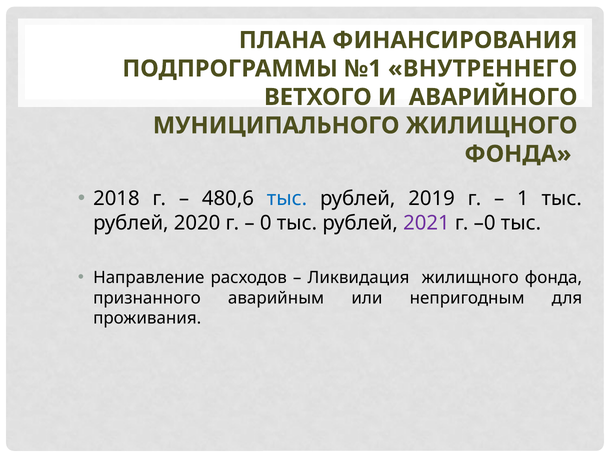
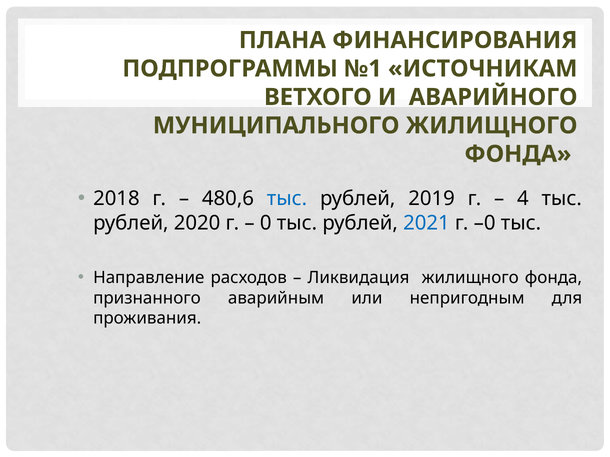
ВНУТРЕННЕГО: ВНУТРЕННЕГО -> ИСТОЧНИКАМ
1: 1 -> 4
2021 colour: purple -> blue
